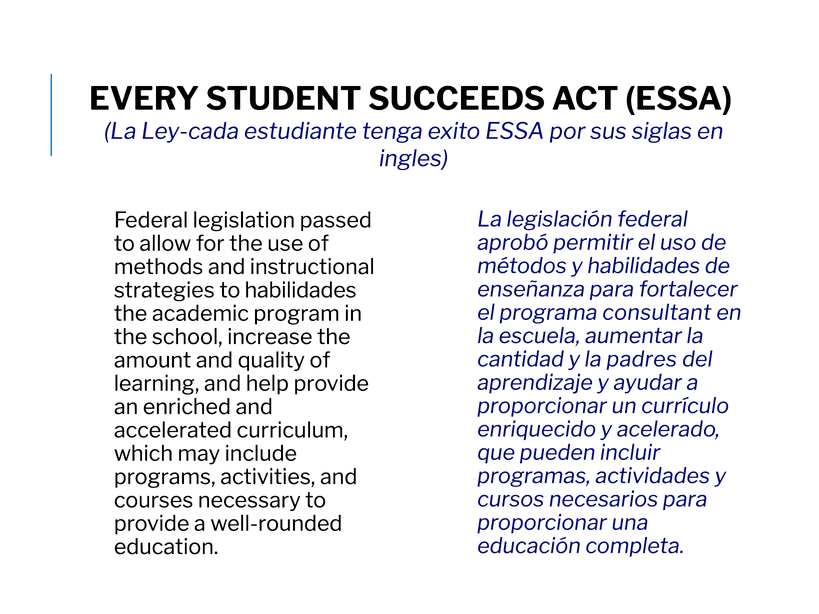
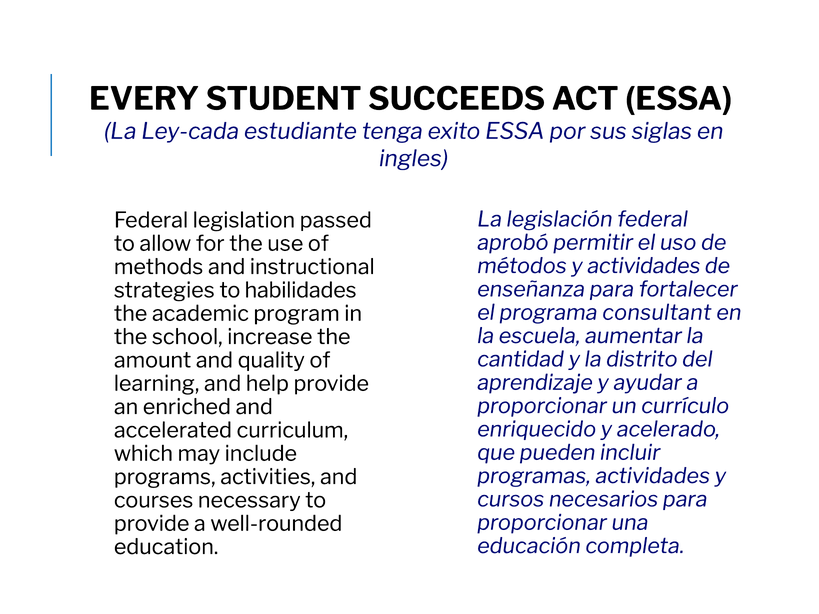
y habilidades: habilidades -> actividades
padres: padres -> distrito
